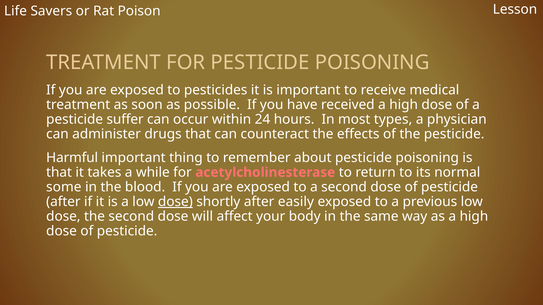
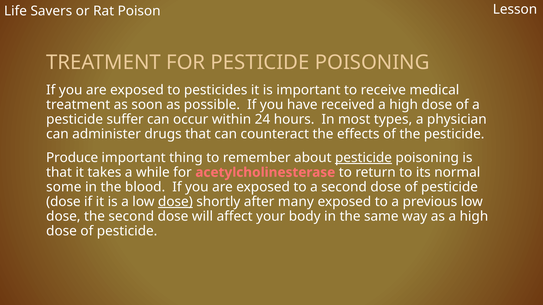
Harmful: Harmful -> Produce
pesticide at (363, 158) underline: none -> present
after at (63, 202): after -> dose
easily: easily -> many
